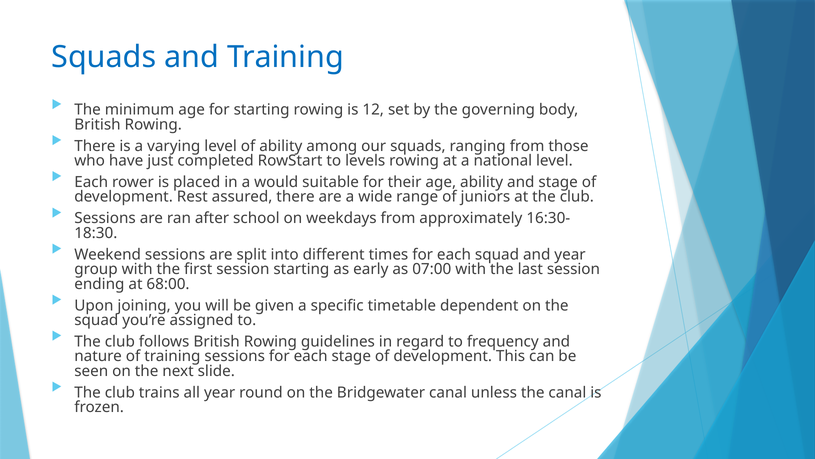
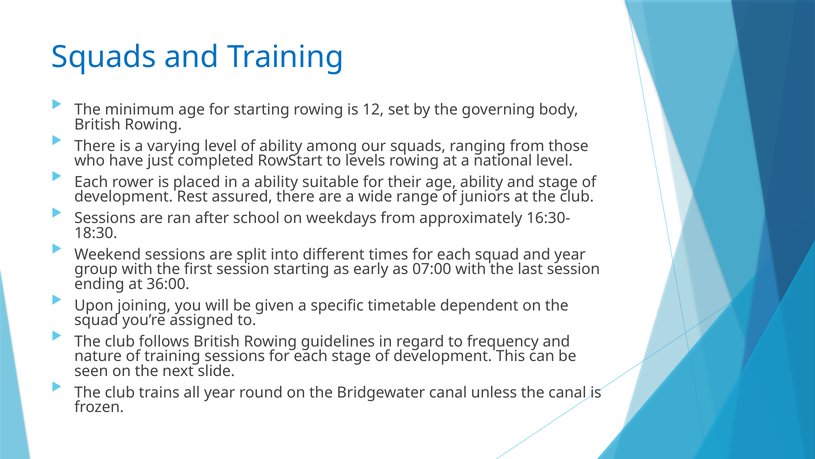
a would: would -> ability
68:00: 68:00 -> 36:00
